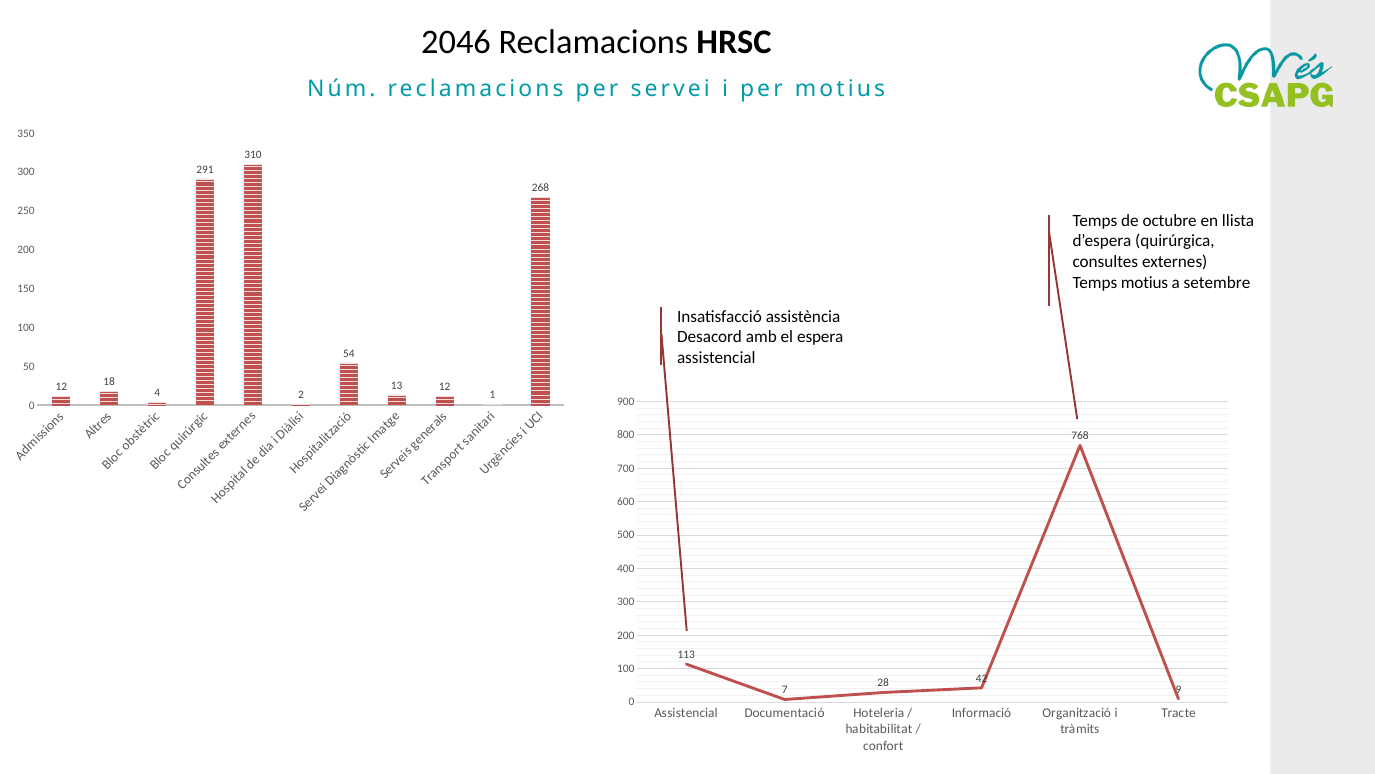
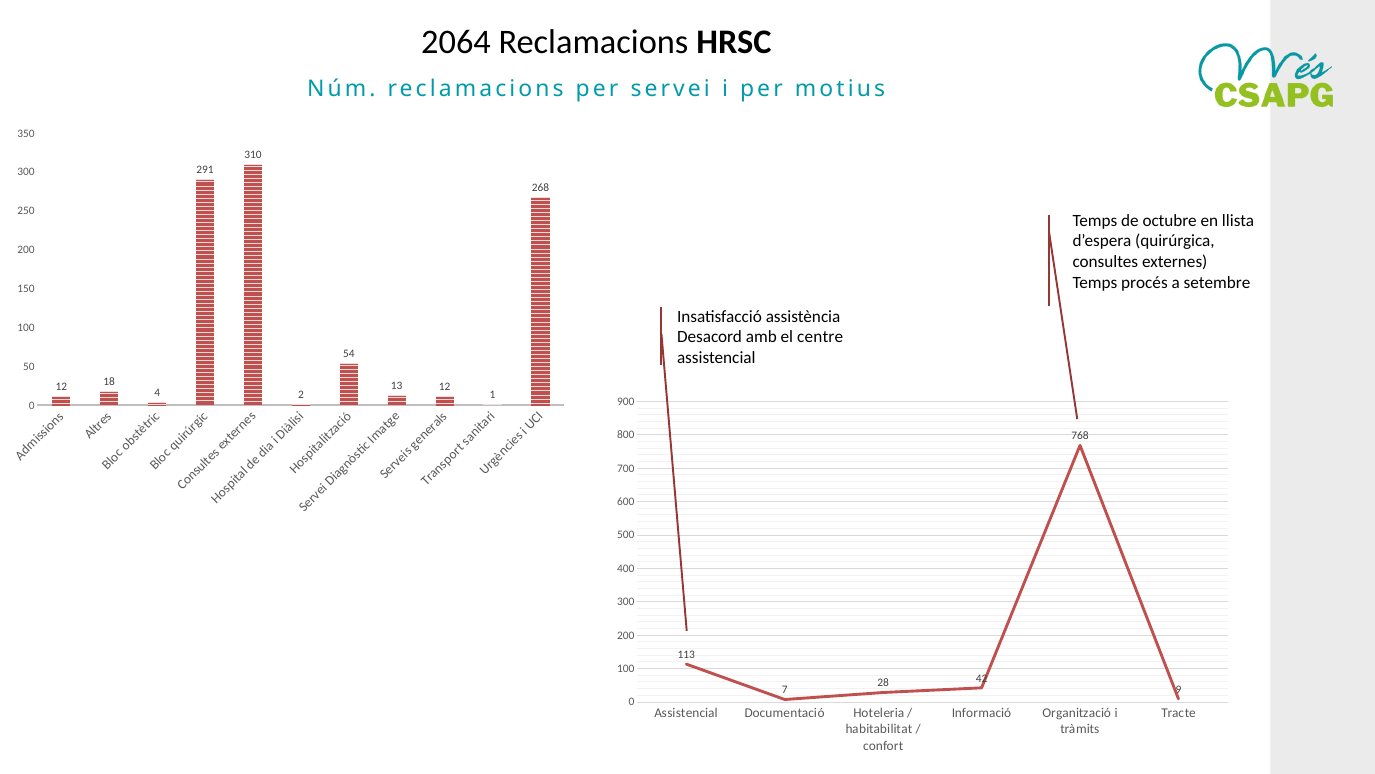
2046: 2046 -> 2064
Temps motius: motius -> procés
espera: espera -> centre
